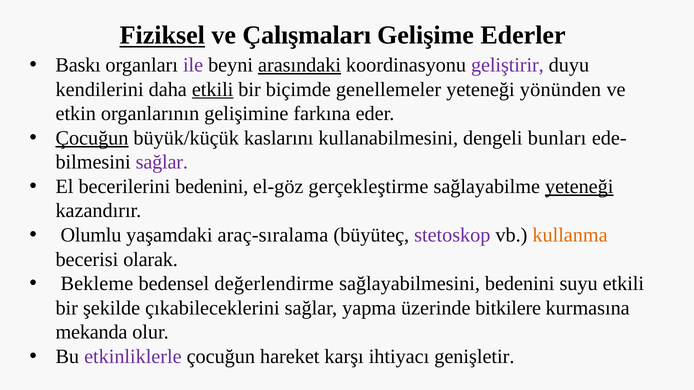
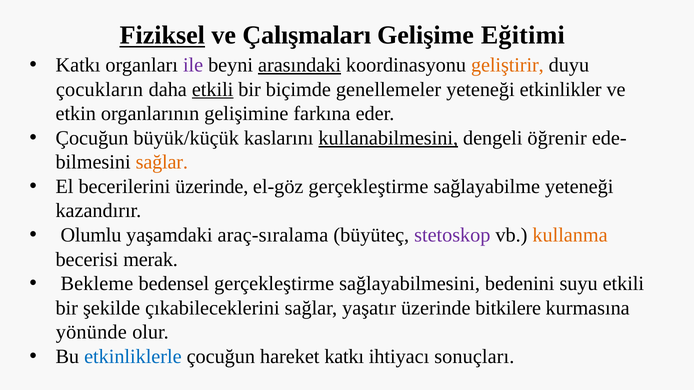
Ederler: Ederler -> Eğitimi
Baskı at (78, 65): Baskı -> Katkı
geliştirir colour: purple -> orange
kendilerini: kendilerini -> çocukların
yönünden: yönünden -> etkinlikler
Çocuğun at (92, 138) underline: present -> none
kullanabilmesini underline: none -> present
bunları: bunları -> öğrenir
sağlar at (162, 162) colour: purple -> orange
becerilerini bedenini: bedenini -> üzerinde
yeteneği at (579, 187) underline: present -> none
olarak: olarak -> merak
bedensel değerlendirme: değerlendirme -> gerçekleştirme
yapma: yapma -> yaşatır
mekanda: mekanda -> yönünde
etkinliklerle colour: purple -> blue
hareket karşı: karşı -> katkı
genişletir: genişletir -> sonuçları
